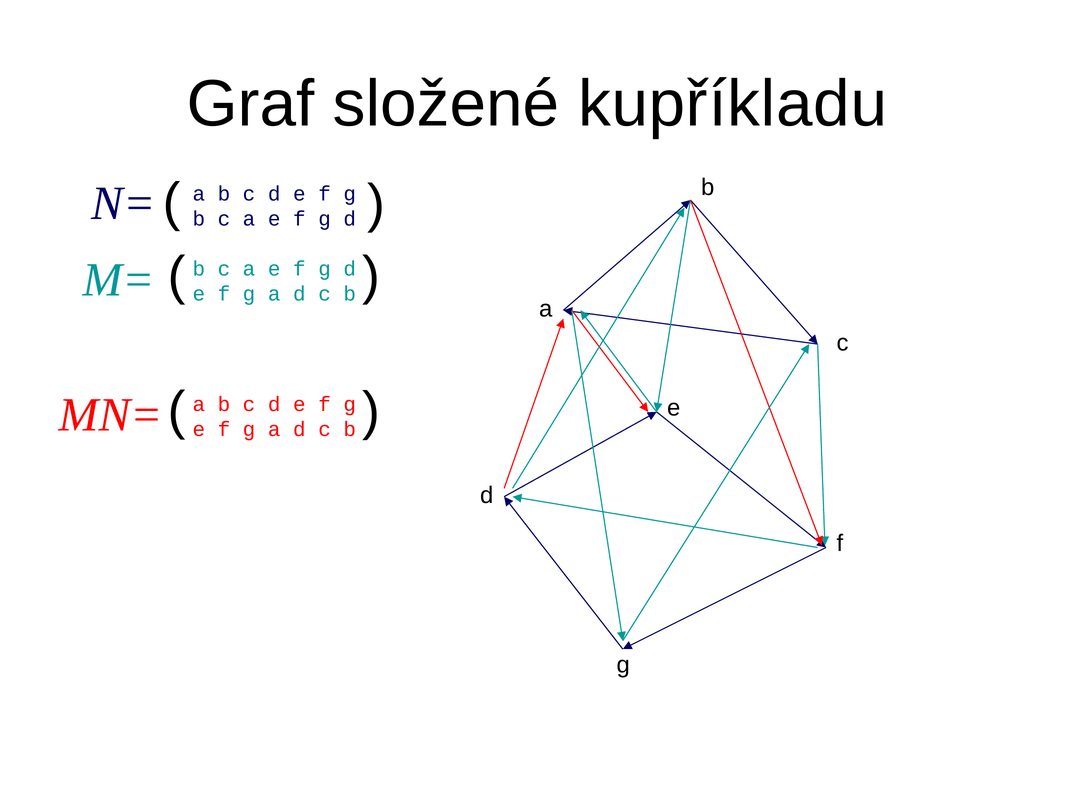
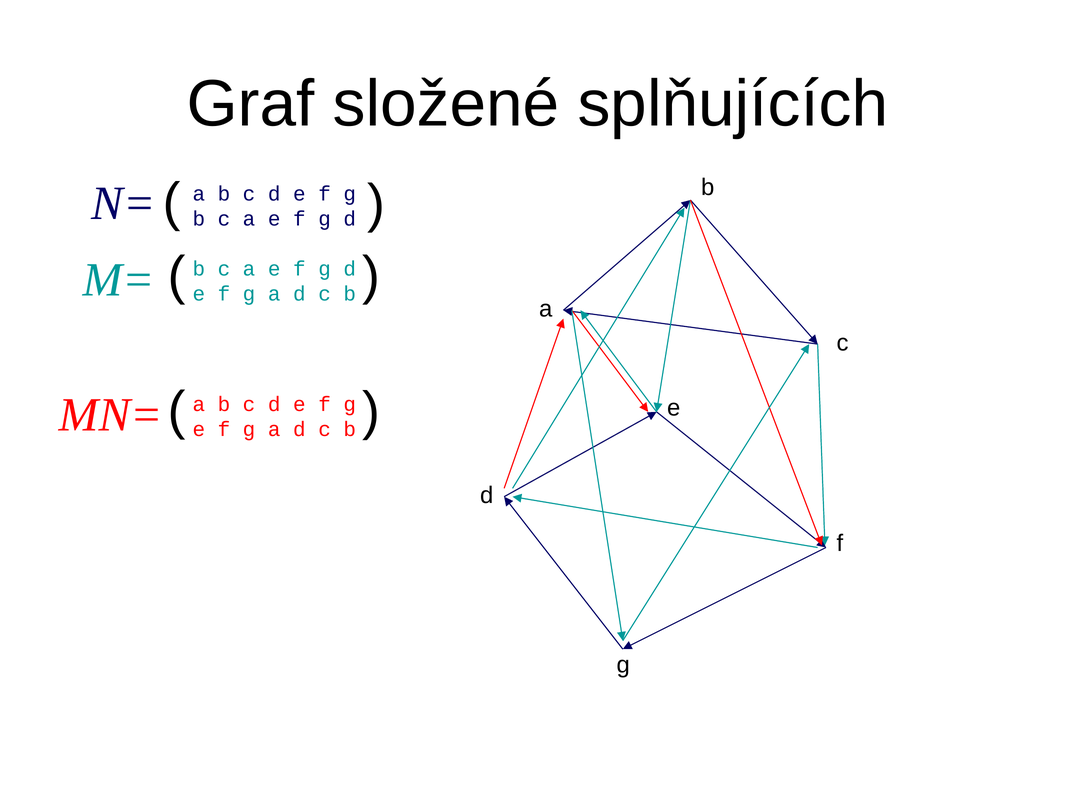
kupříkladu: kupříkladu -> splňujících
